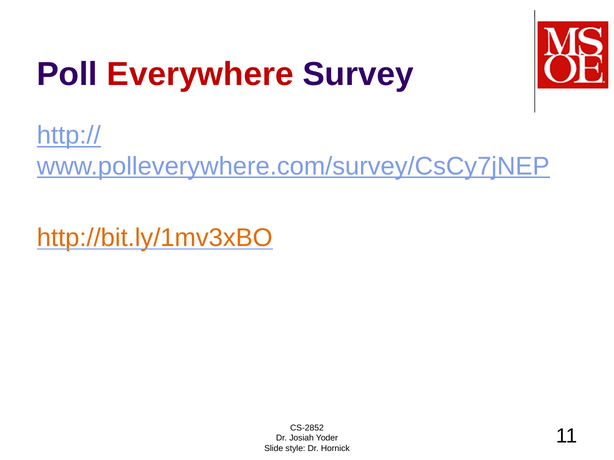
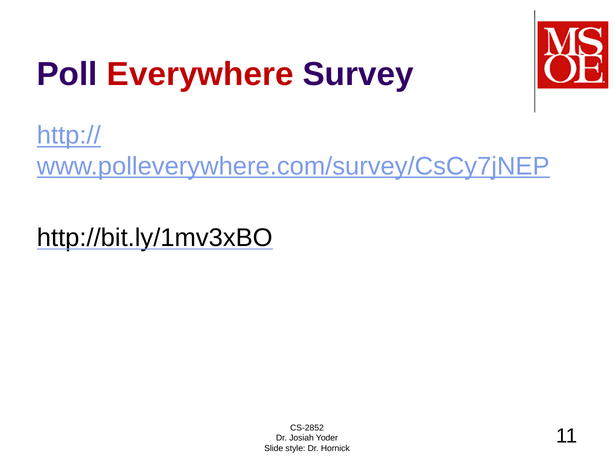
http://bit.ly/1mv3xBO colour: orange -> black
